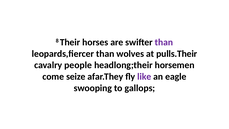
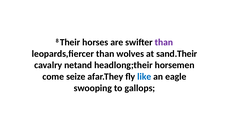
pulls.Their: pulls.Their -> sand.Their
people: people -> netand
like colour: purple -> blue
